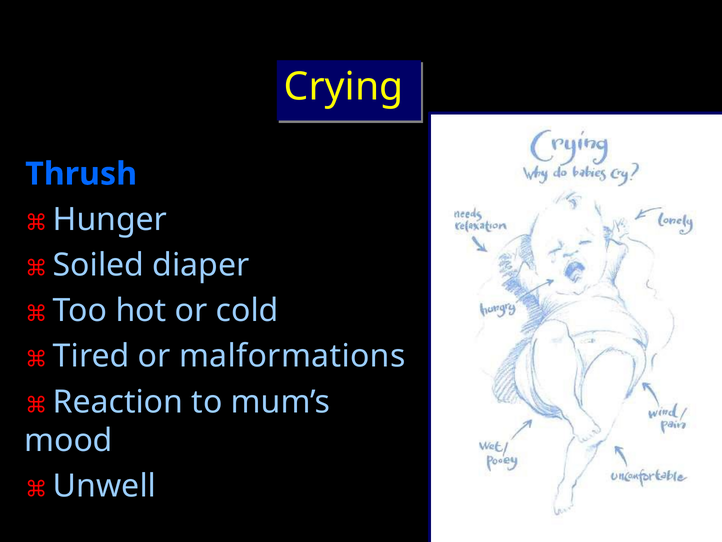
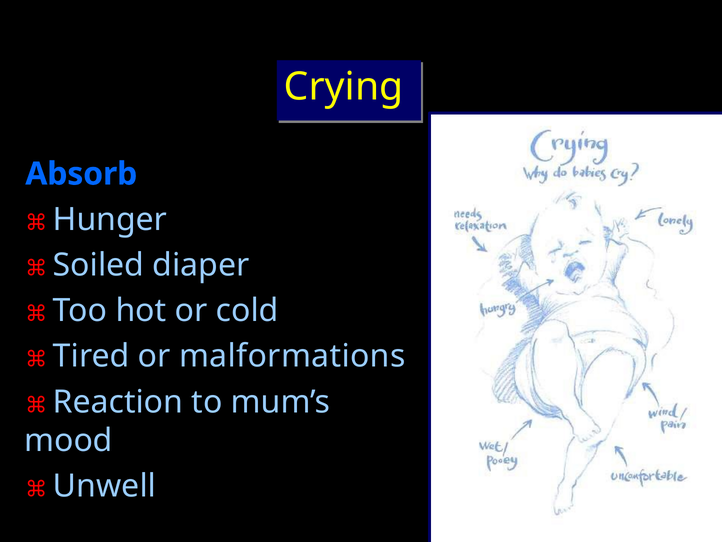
Thrush: Thrush -> Absorb
